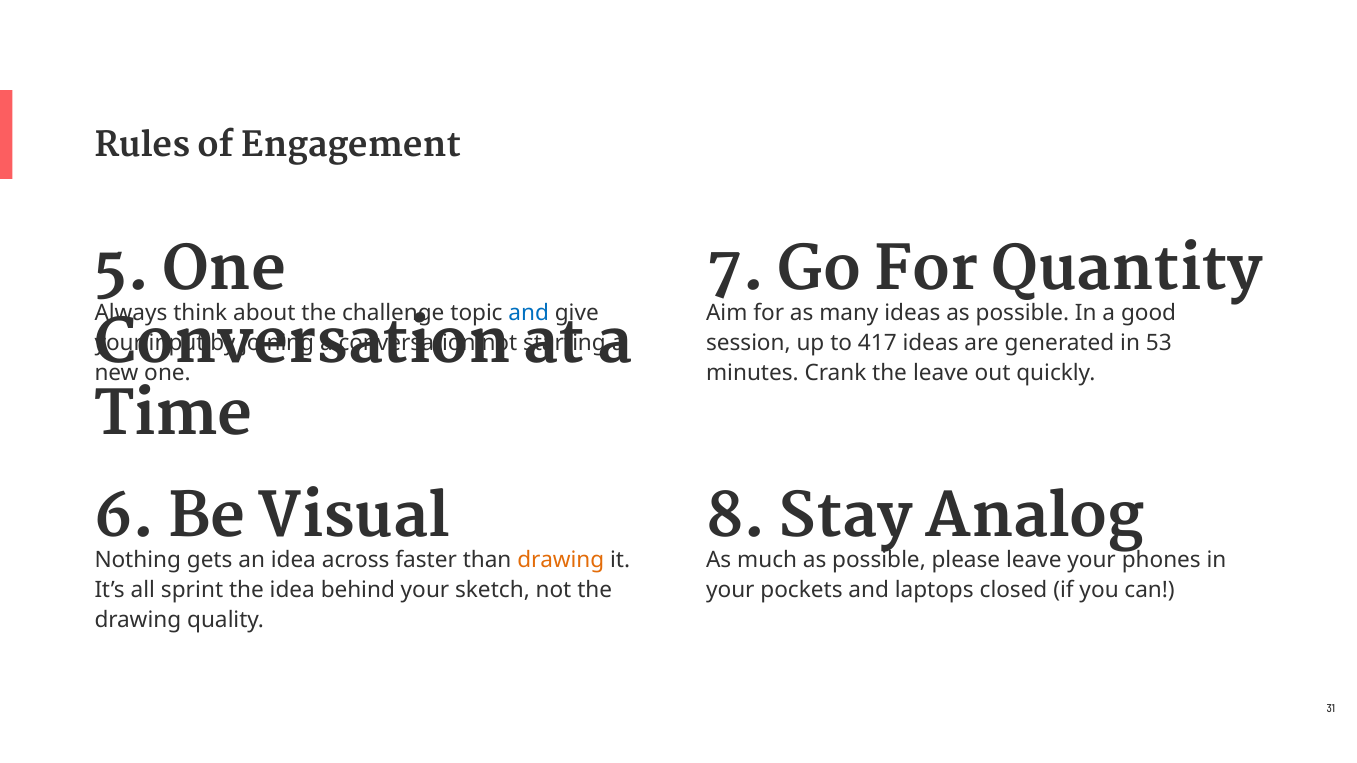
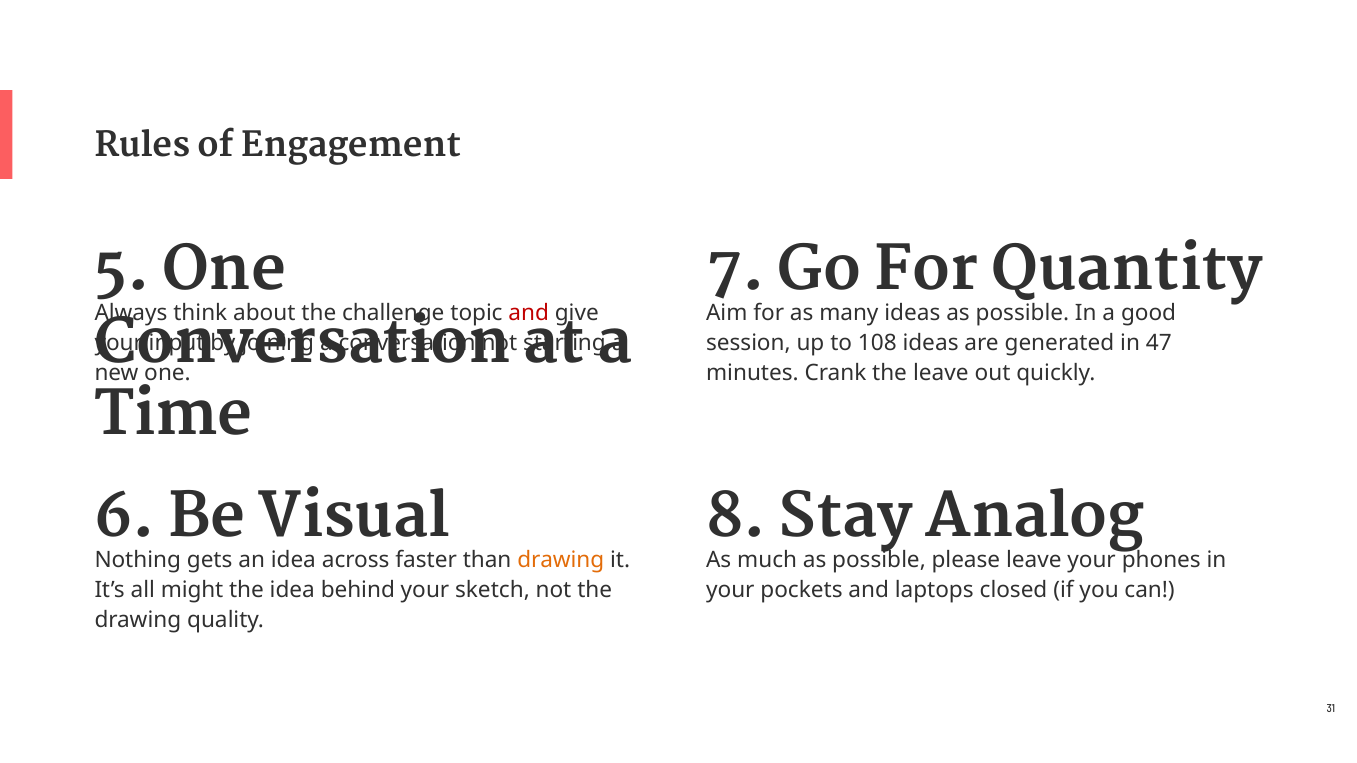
and at (529, 313) colour: blue -> red
417: 417 -> 108
53: 53 -> 47
sprint: sprint -> might
